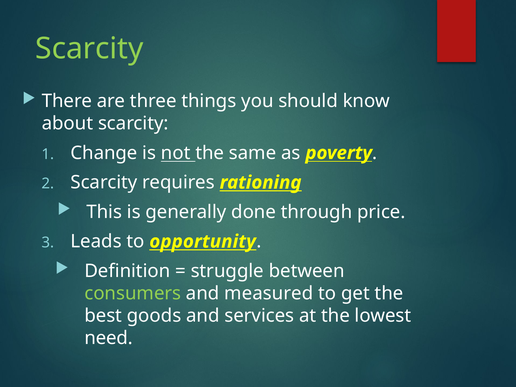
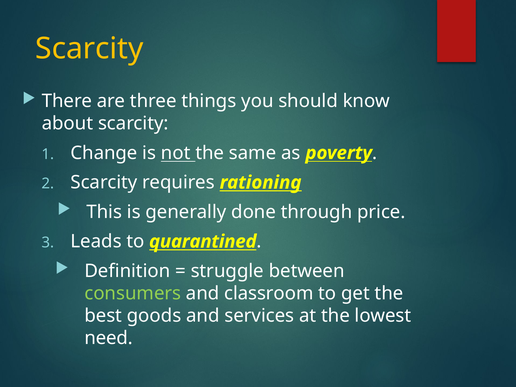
Scarcity at (89, 49) colour: light green -> yellow
opportunity: opportunity -> quarantined
measured: measured -> classroom
